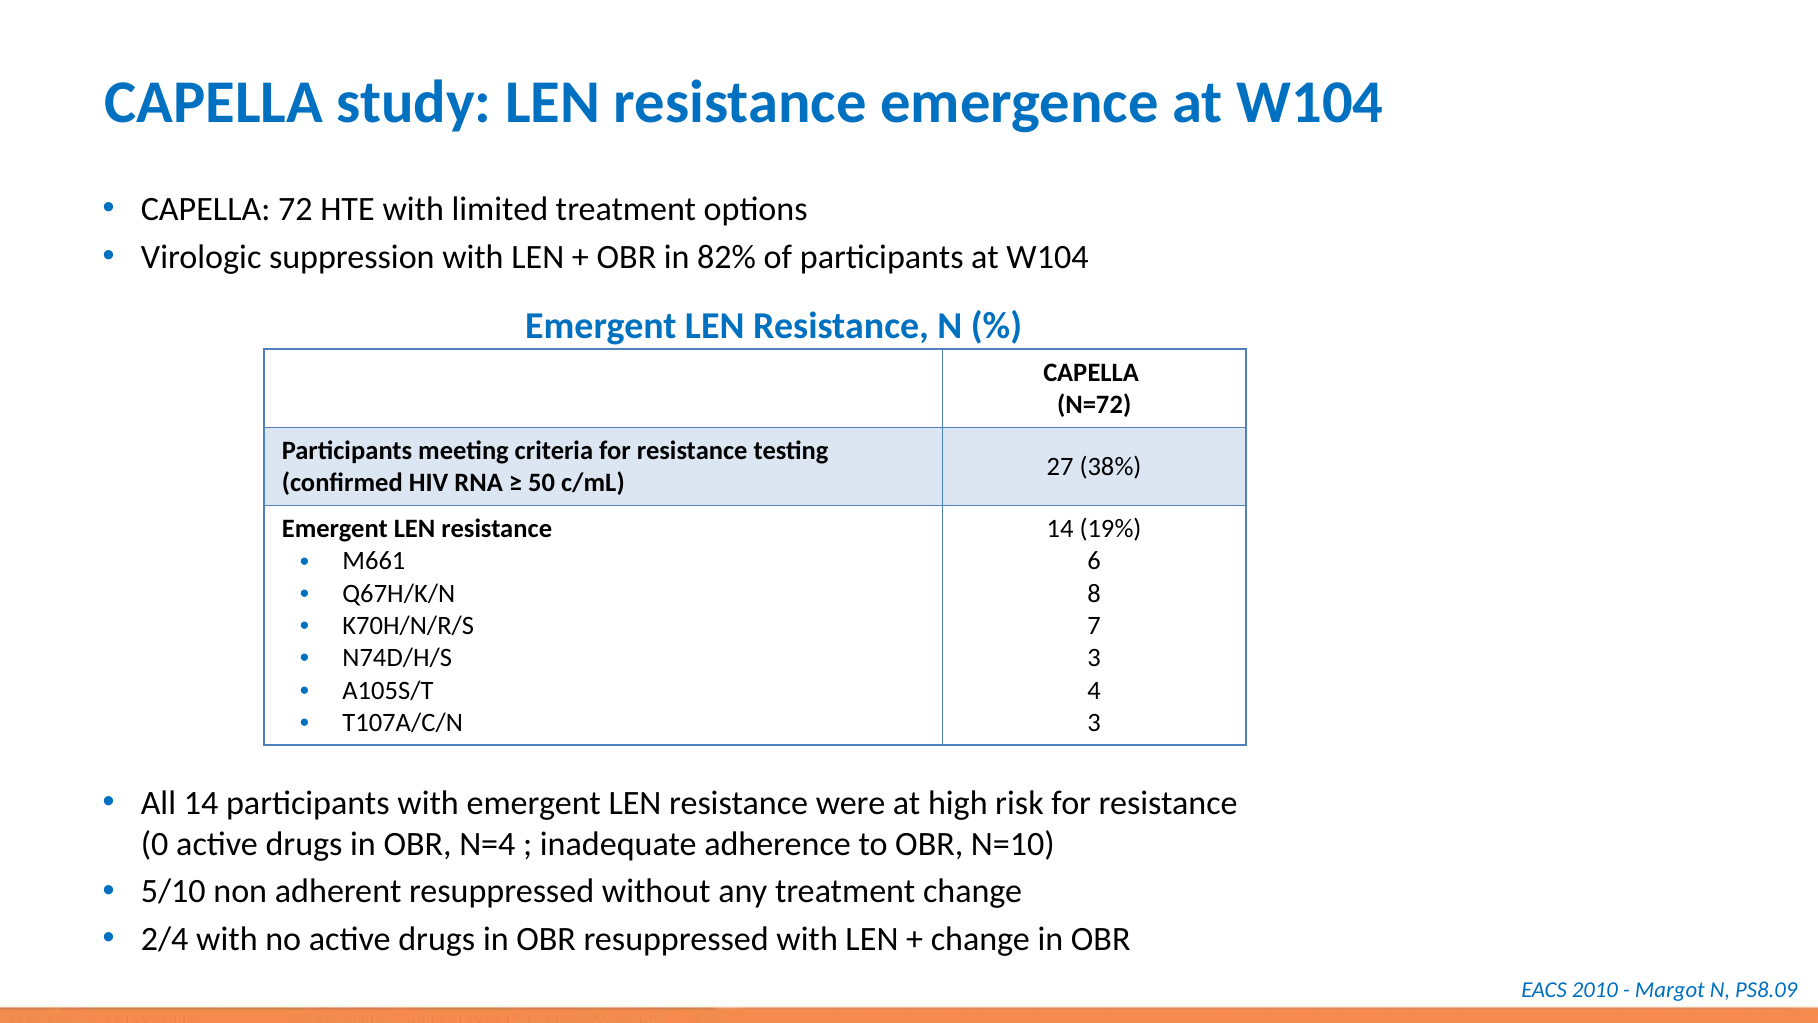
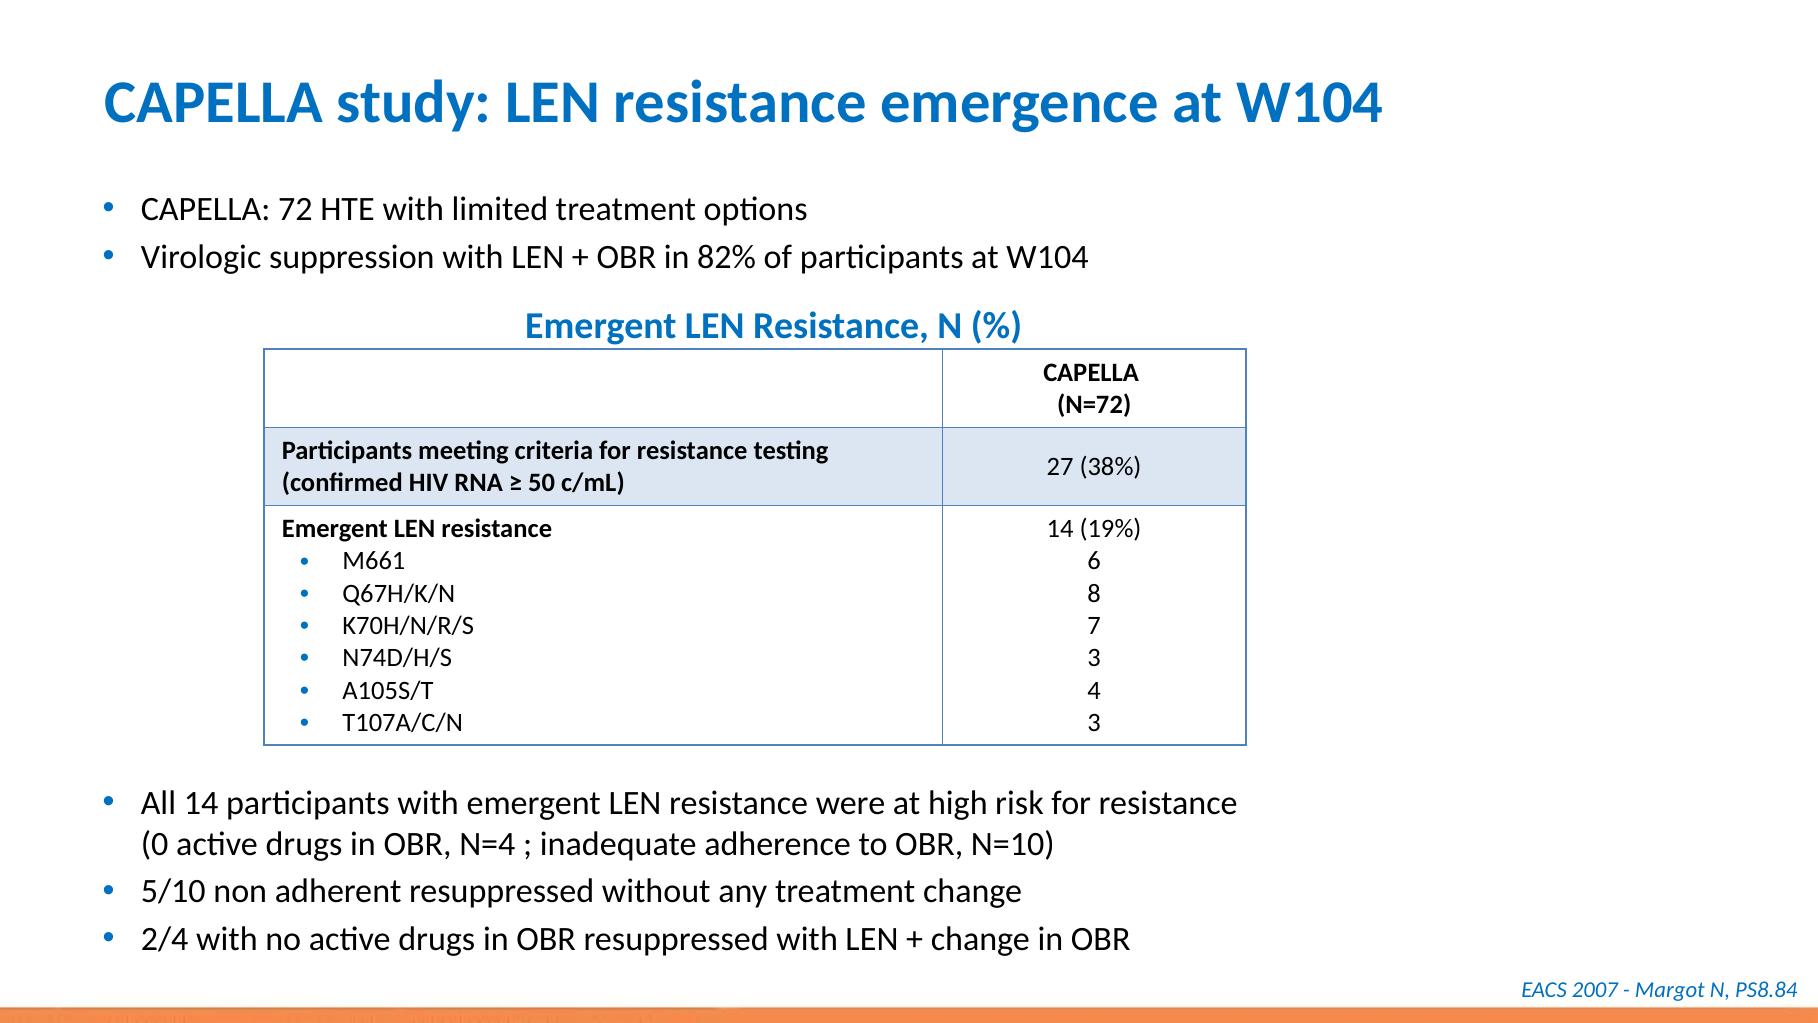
2010: 2010 -> 2007
PS8.09: PS8.09 -> PS8.84
